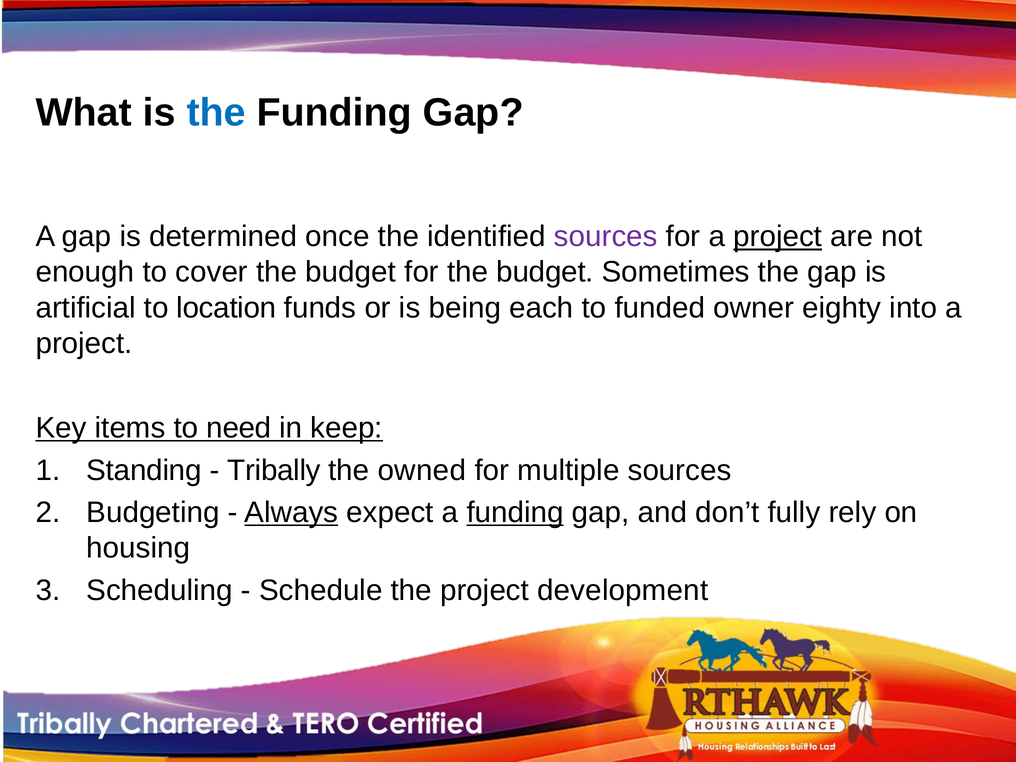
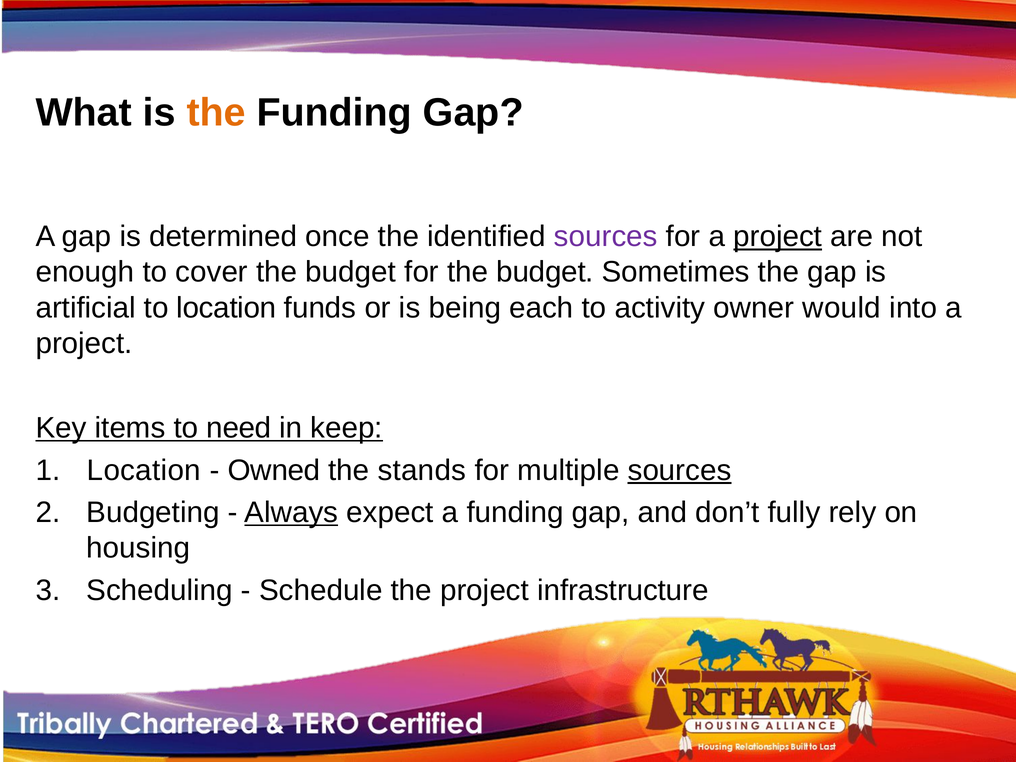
the at (216, 113) colour: blue -> orange
funded: funded -> activity
eighty: eighty -> would
Standing at (144, 470): Standing -> Location
Tribally: Tribally -> Owned
owned: owned -> stands
sources at (680, 470) underline: none -> present
funding at (515, 513) underline: present -> none
development: development -> infrastructure
